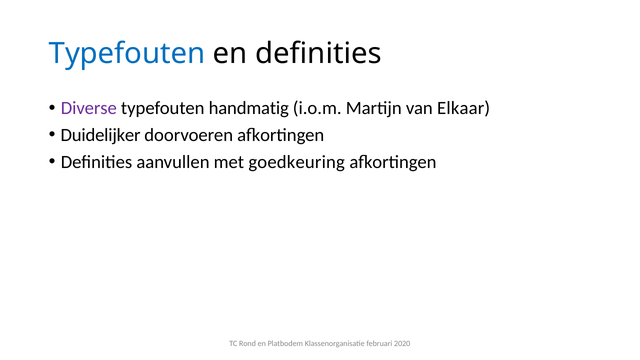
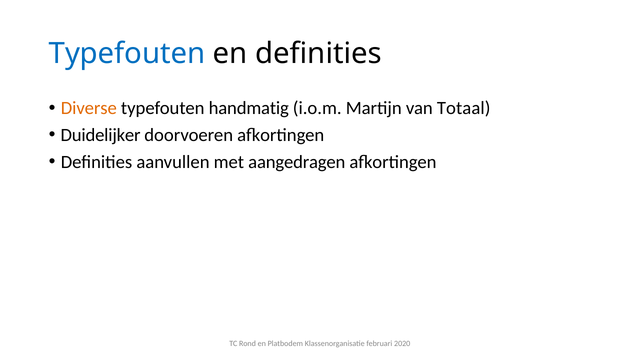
Diverse colour: purple -> orange
Elkaar: Elkaar -> Totaal
goedkeuring: goedkeuring -> aangedragen
